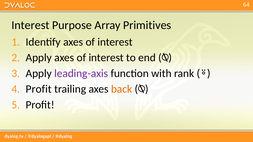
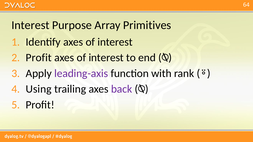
Apply at (39, 58): Apply -> Profit
Profit at (39, 89): Profit -> Using
back colour: orange -> purple
